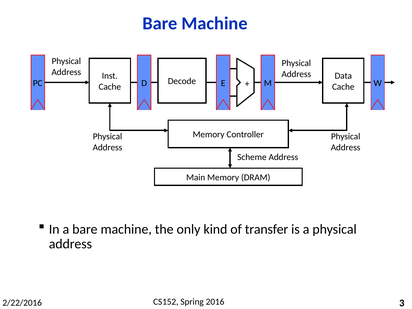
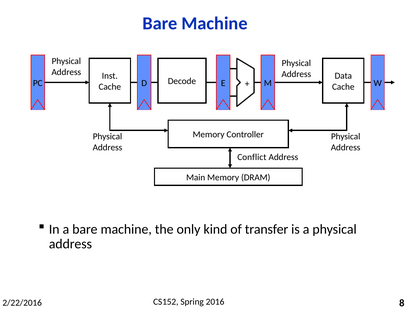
Scheme: Scheme -> Conflict
3: 3 -> 8
